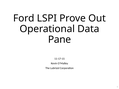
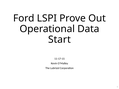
Pane: Pane -> Start
